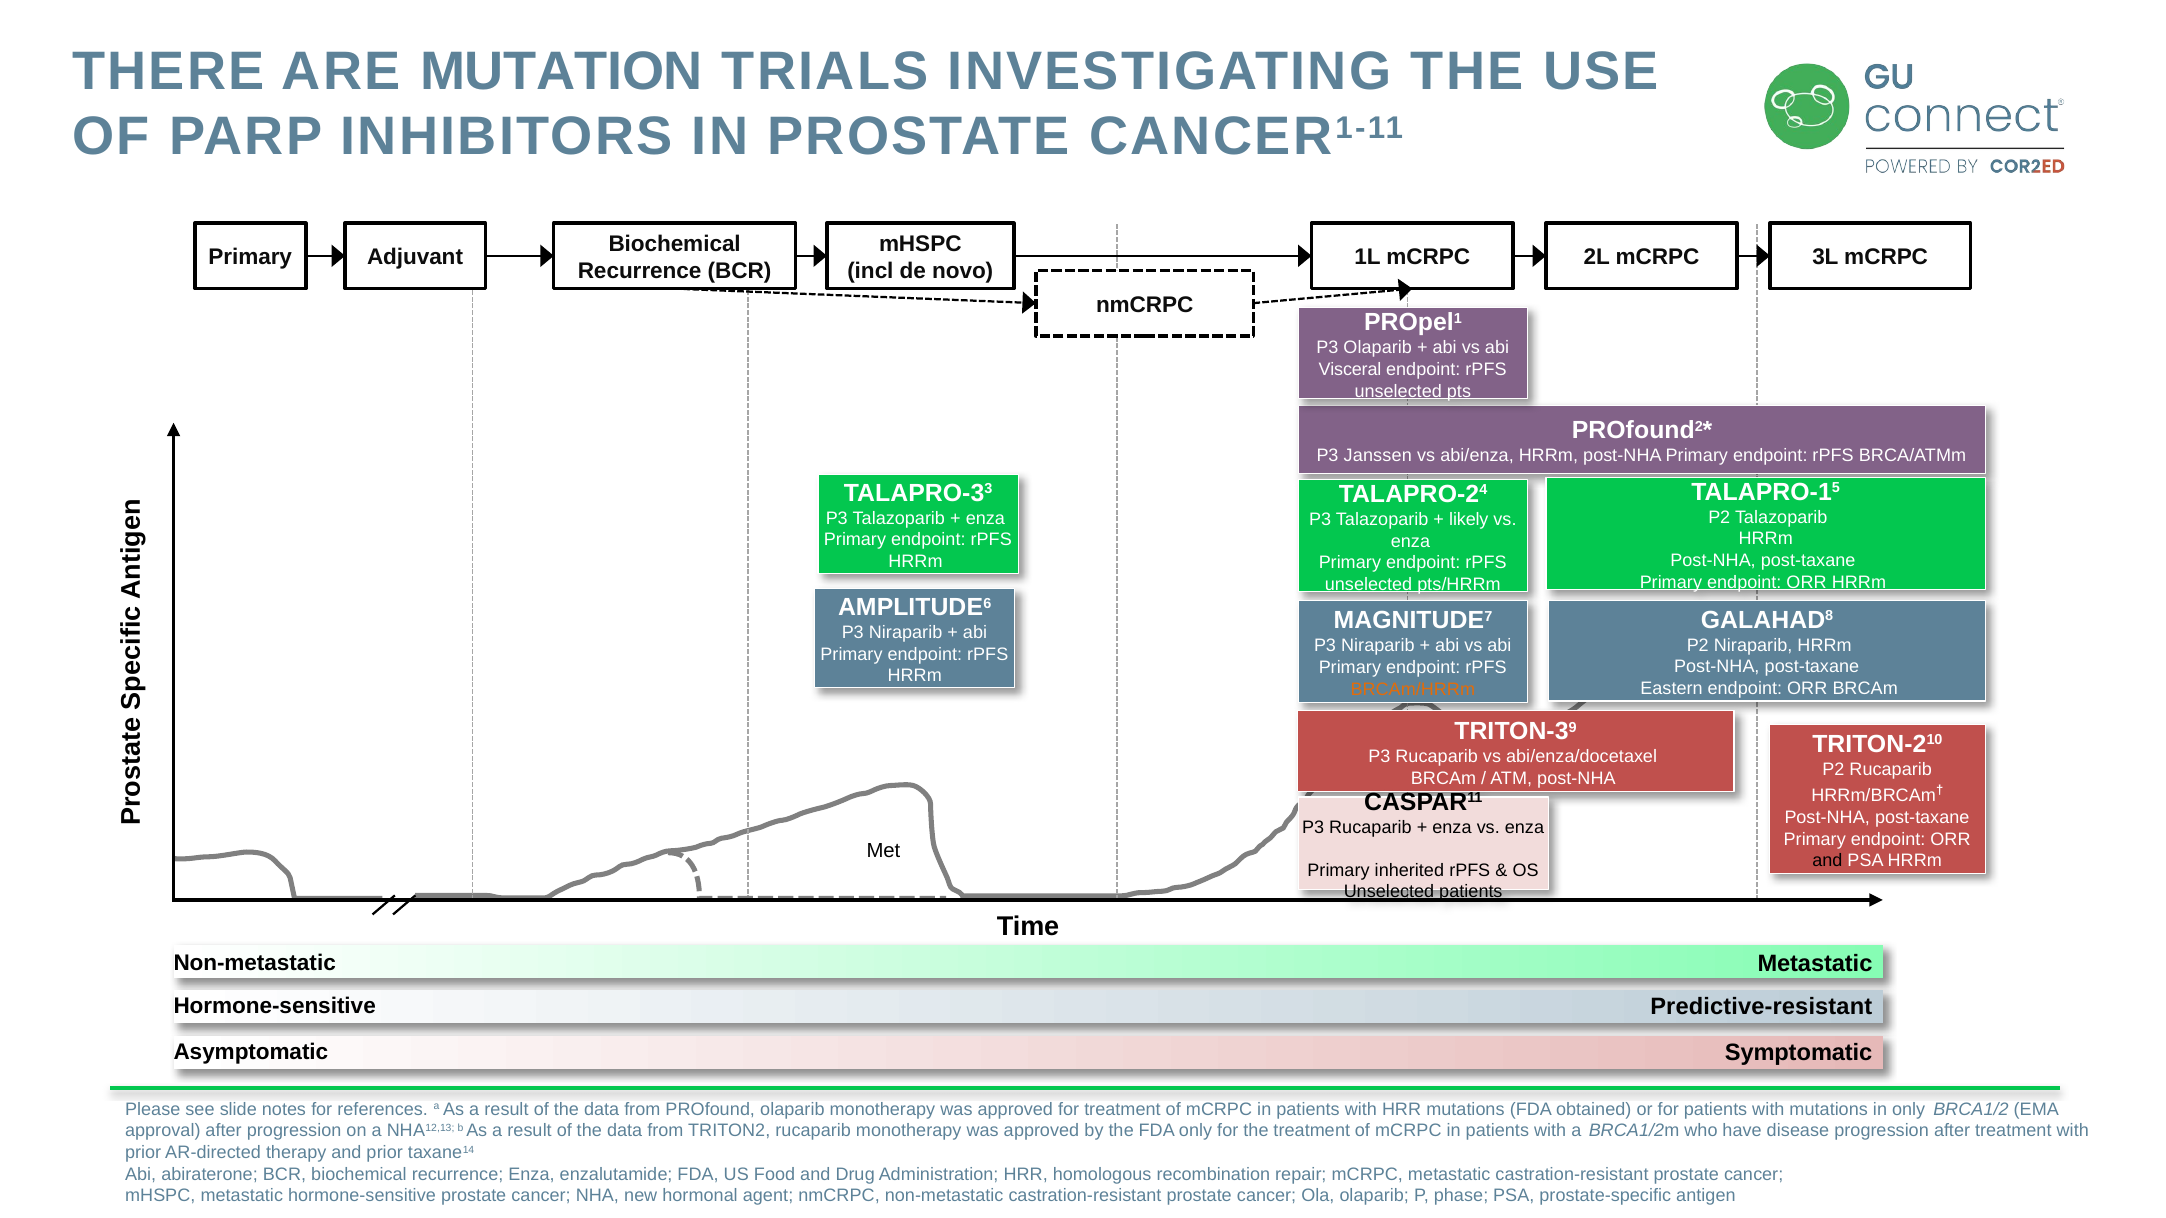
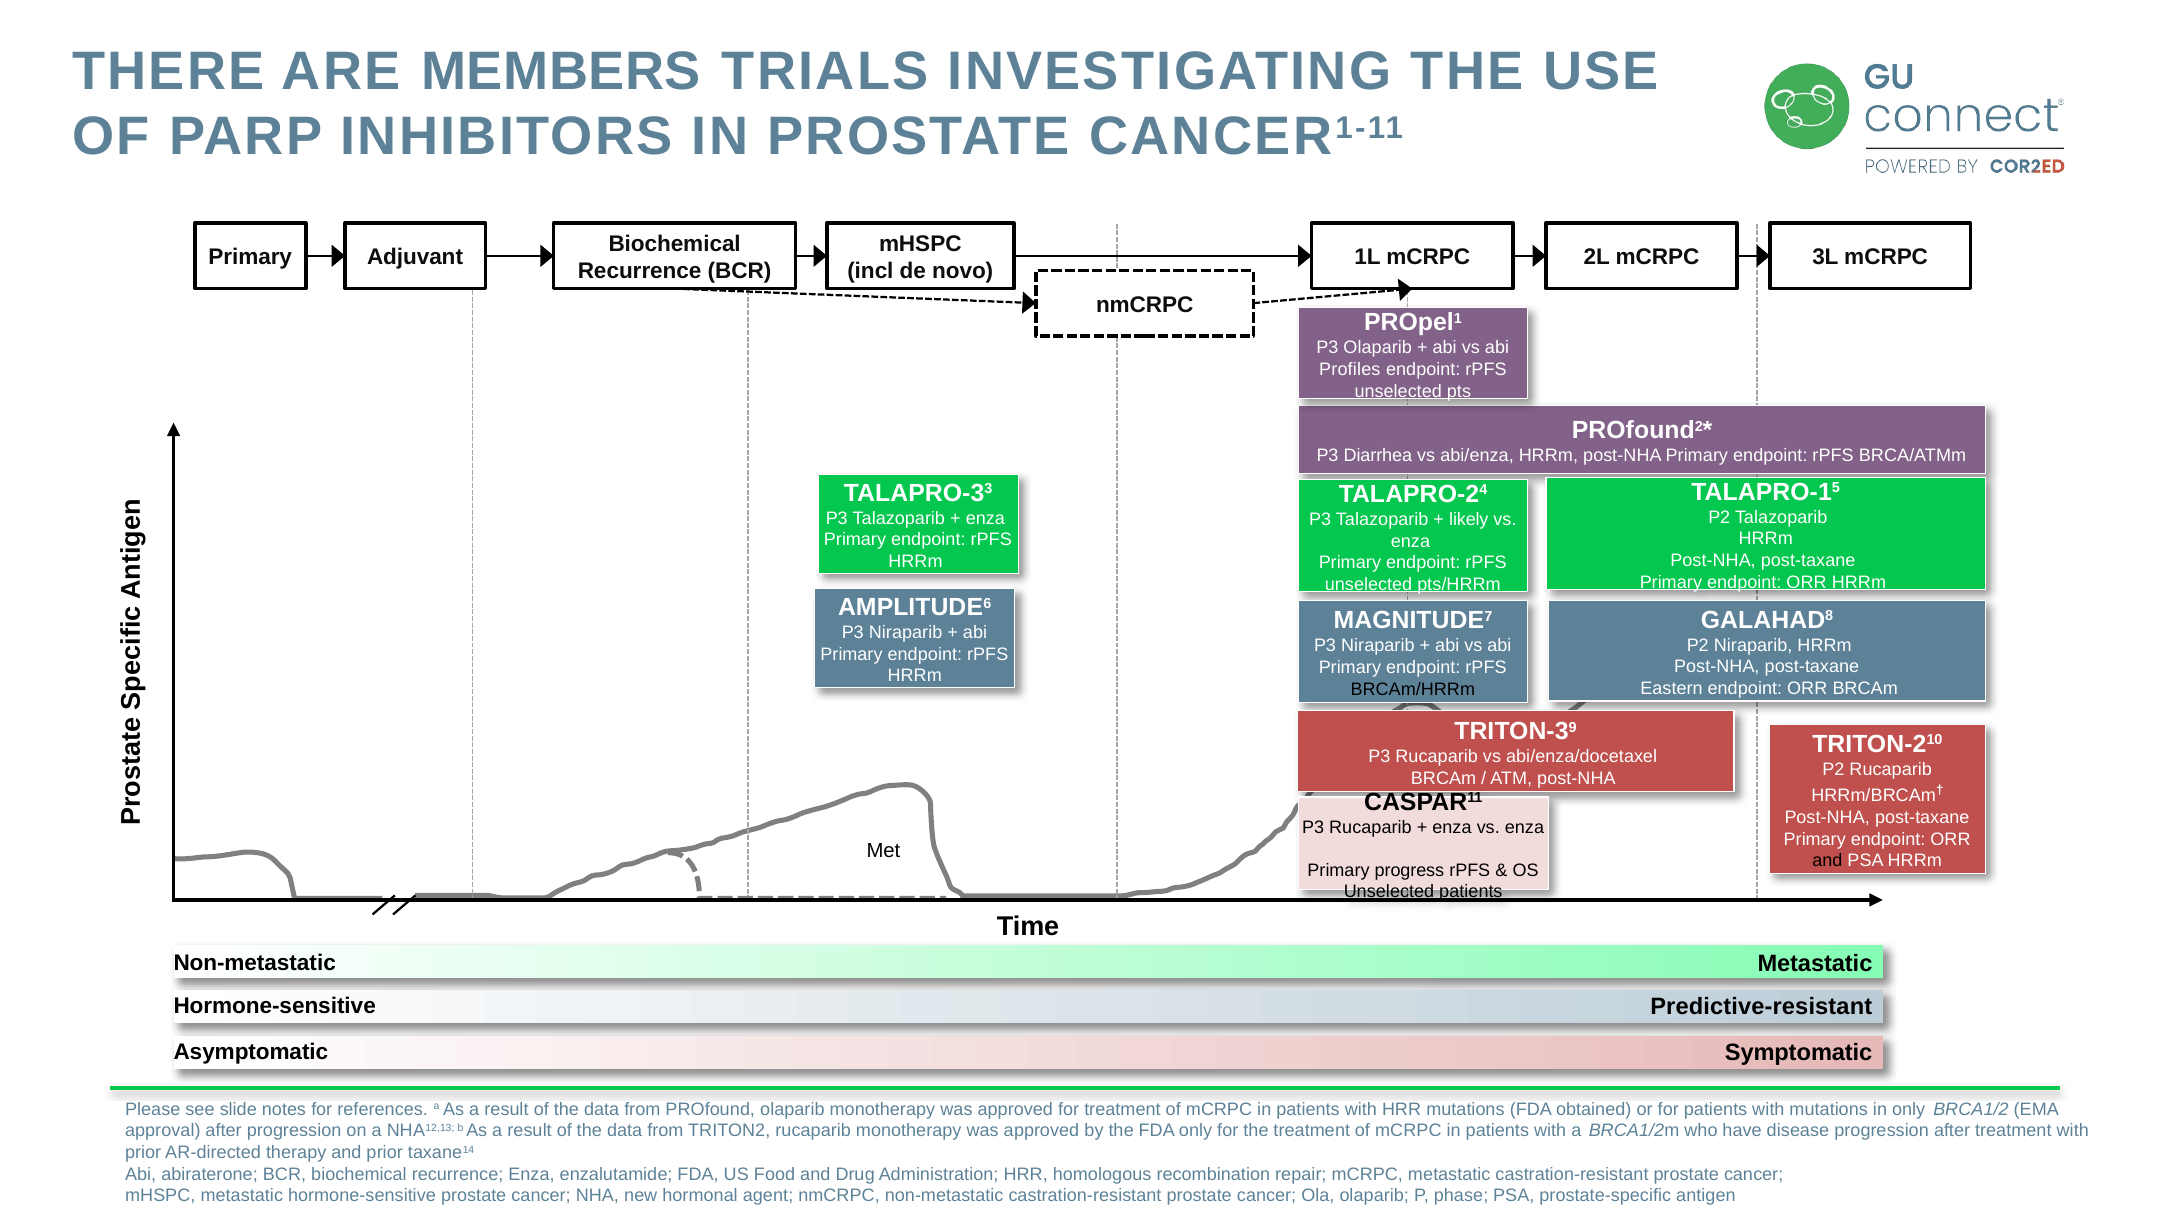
MUTATION: MUTATION -> MEMBERS
Visceral: Visceral -> Profiles
Janssen: Janssen -> Diarrhea
BRCAm/HRRm colour: orange -> black
inherited: inherited -> progress
